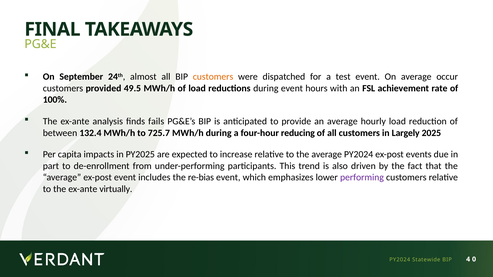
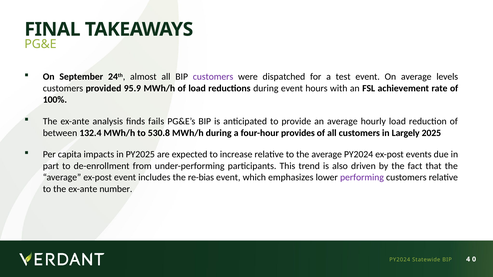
customers at (213, 77) colour: orange -> purple
occur: occur -> levels
49.5: 49.5 -> 95.9
725.7: 725.7 -> 530.8
reducing: reducing -> provides
virtually: virtually -> number
